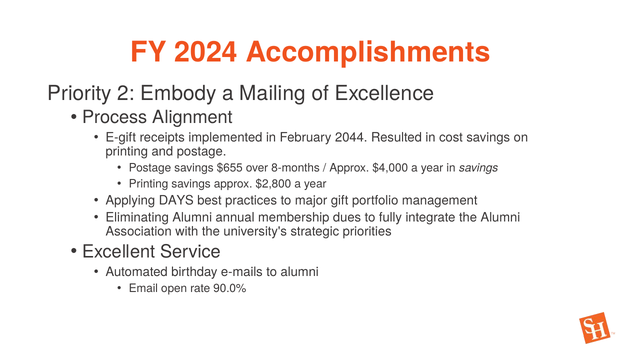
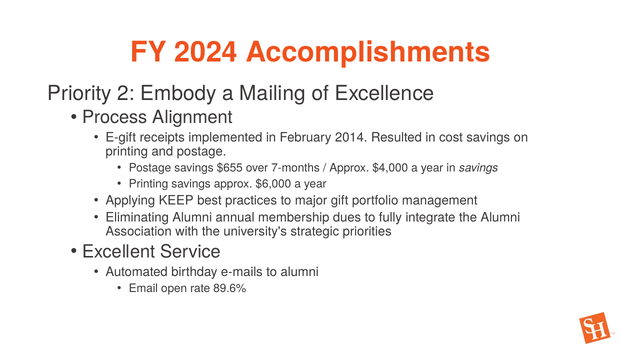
2044: 2044 -> 2014
8-months: 8-months -> 7-months
$2,800: $2,800 -> $6,000
DAYS: DAYS -> KEEP
90.0%: 90.0% -> 89.6%
